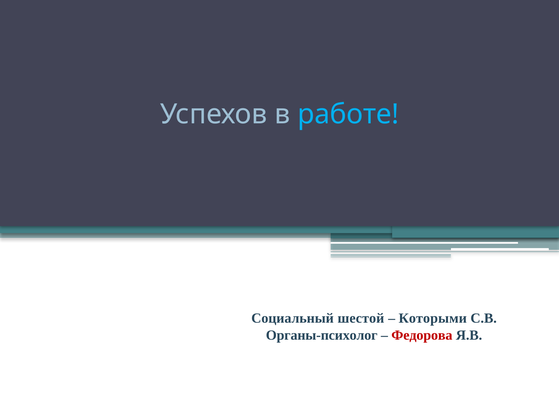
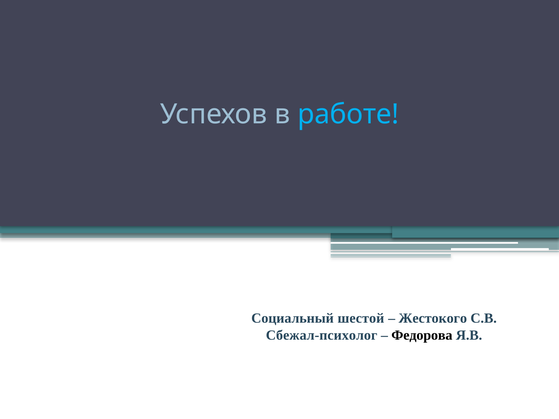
Которыми: Которыми -> Жестокого
Органы-психолог: Органы-психолог -> Сбежал-психолог
Федорова colour: red -> black
